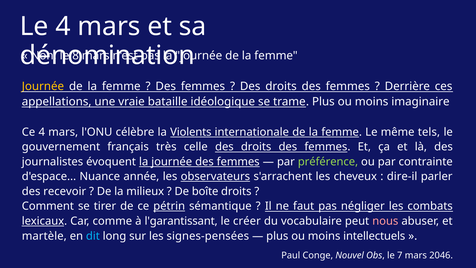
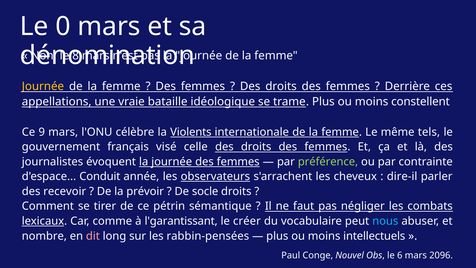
Le 4: 4 -> 0
imaginaire: imaginaire -> constellent
Ce 4: 4 -> 9
très: très -> visé
Nuance: Nuance -> Conduit
milieux: milieux -> prévoir
boîte: boîte -> socle
pétrin underline: present -> none
nous colour: pink -> light blue
martèle: martèle -> nombre
dit colour: light blue -> pink
signes-pensées: signes-pensées -> rabbin-pensées
7: 7 -> 6
2046: 2046 -> 2096
